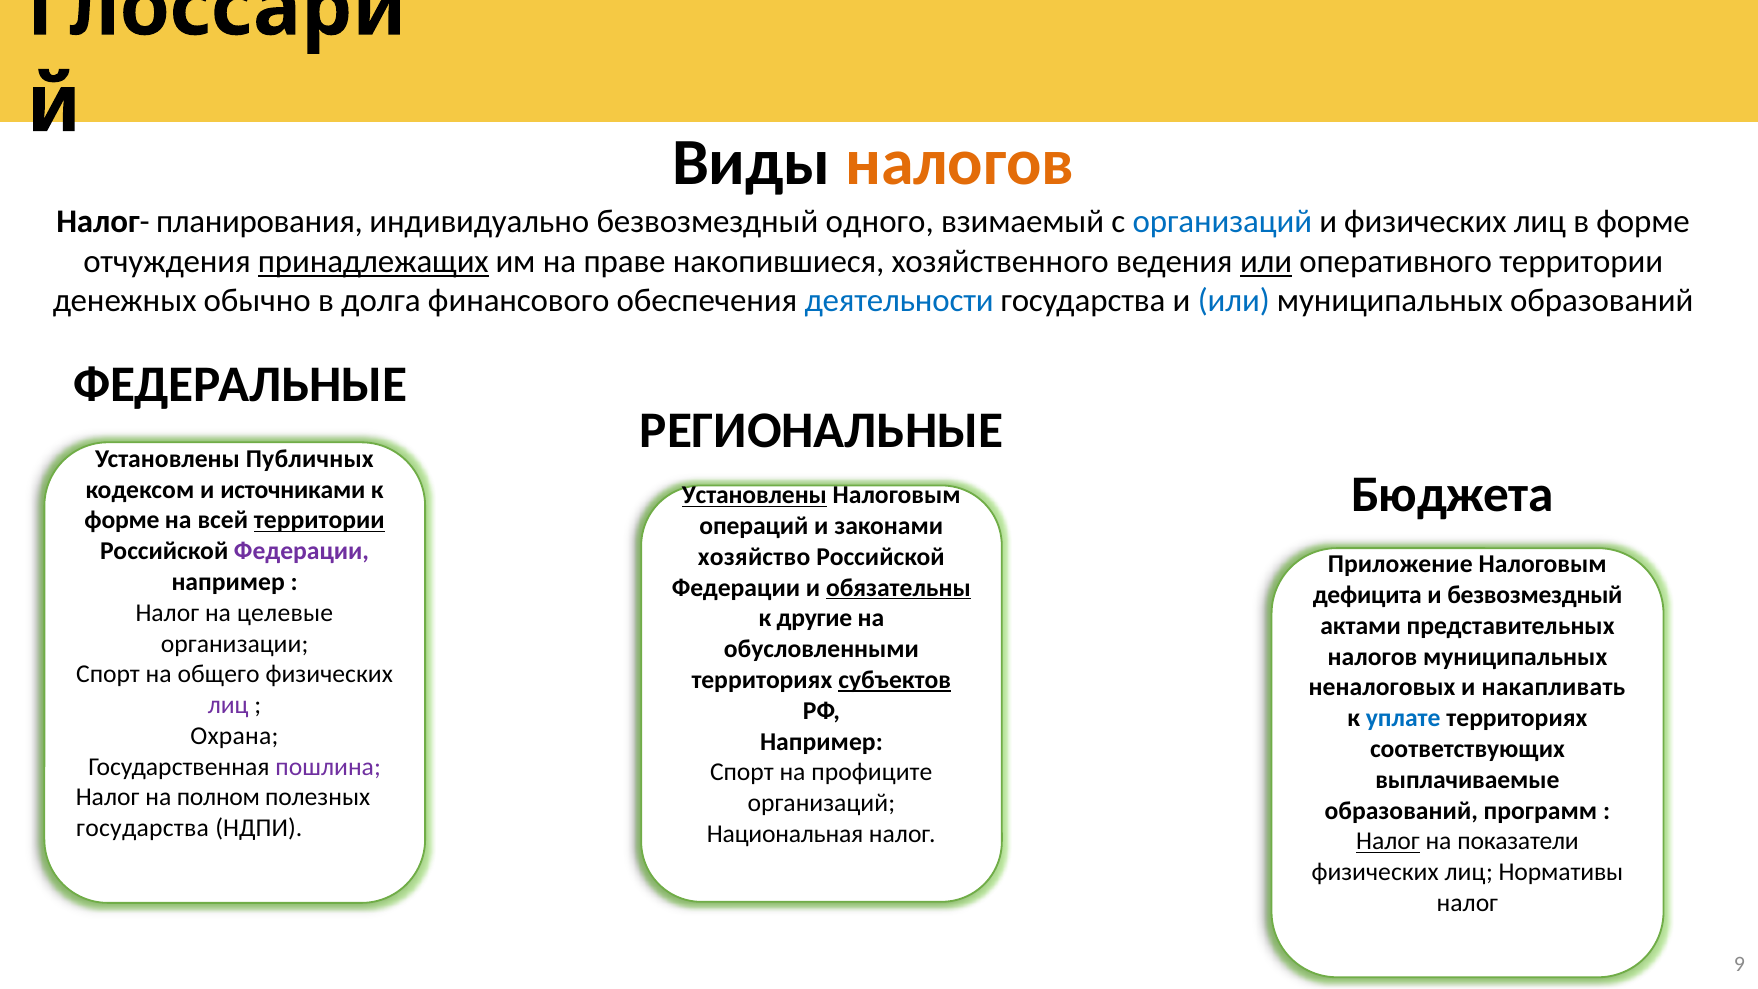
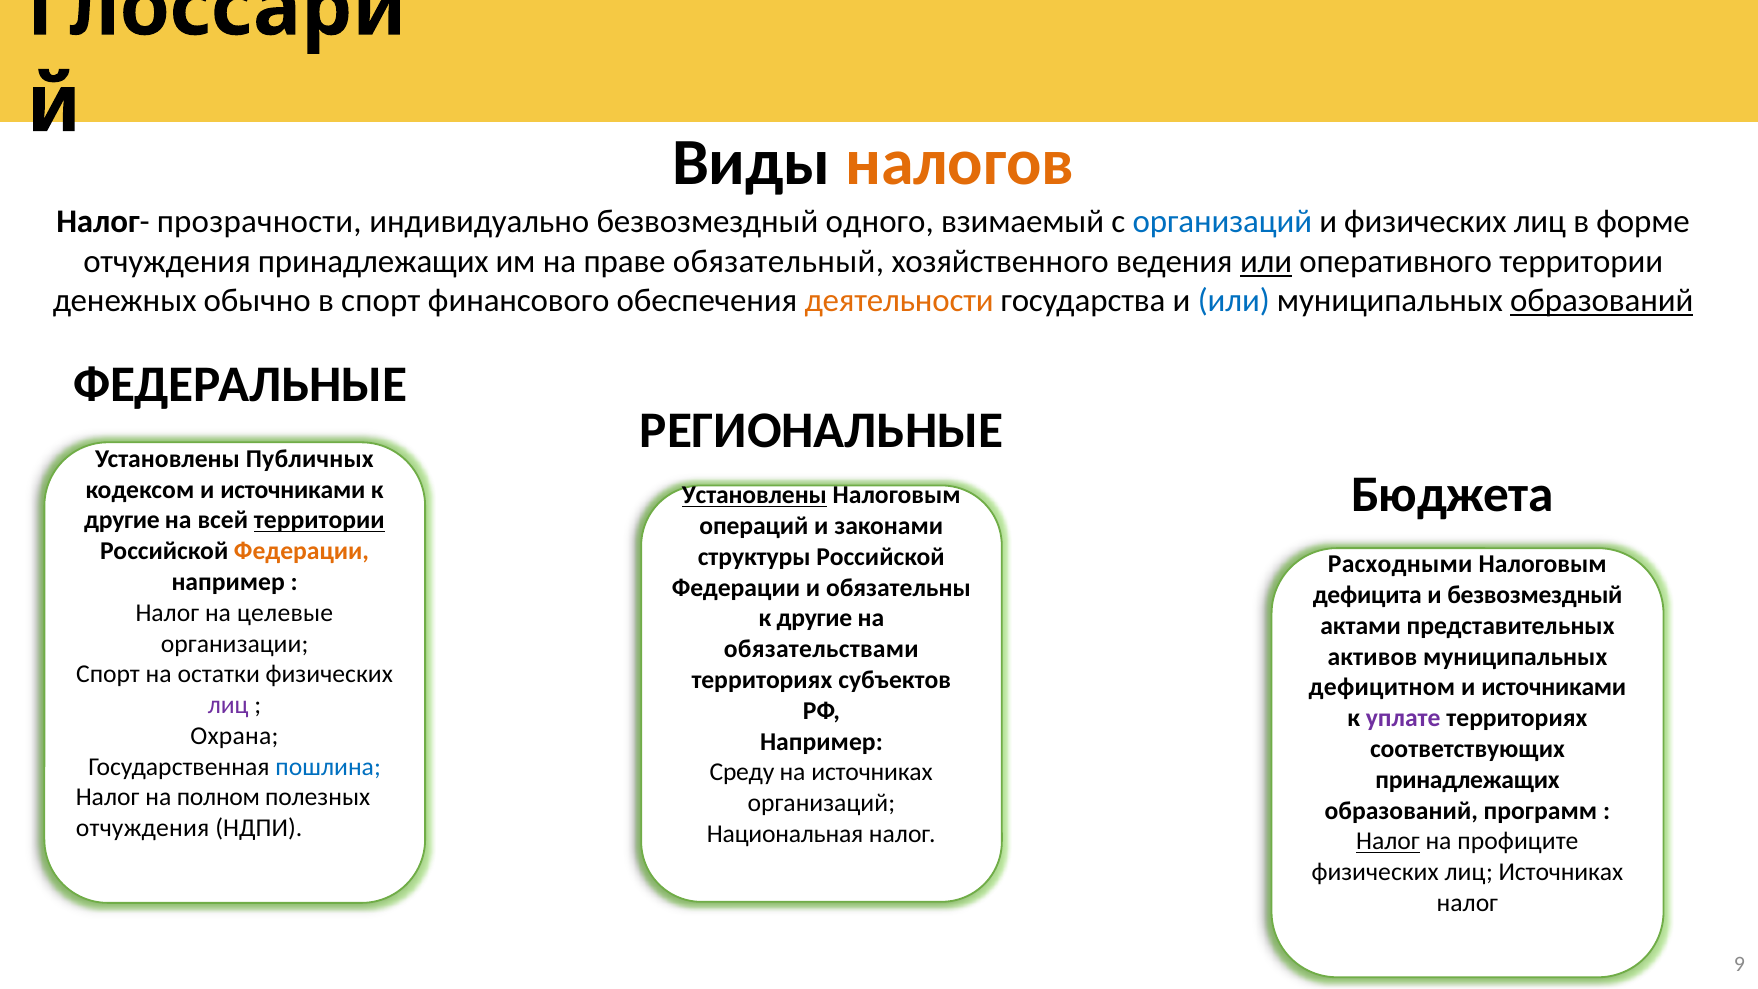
планирования: планирования -> прозрачности
принадлежащих at (373, 261) underline: present -> none
накопившиеся: накопившиеся -> обязательный
в долга: долга -> спорт
деятельности colour: blue -> orange
образований at (1602, 301) underline: none -> present
форме at (122, 520): форме -> другие
Федерации at (302, 551) colour: purple -> orange
хозяйство: хозяйство -> структуры
Приложение: Приложение -> Расходными
обязательны underline: present -> none
обусловленными: обусловленными -> обязательствами
налогов at (1372, 657): налогов -> активов
общего: общего -> остатки
субъектов underline: present -> none
неналоговых: неналоговых -> дефицитном
накапливать at (1553, 687): накапливать -> источниками
уплате colour: blue -> purple
пошлина colour: purple -> blue
Спорт at (742, 772): Спорт -> Среду
на профиците: профиците -> источниках
выплачиваемые at (1467, 780): выплачиваемые -> принадлежащих
государства at (143, 828): государства -> отчуждения
показатели: показатели -> профиците
лиц Нормативы: Нормативы -> Источниках
